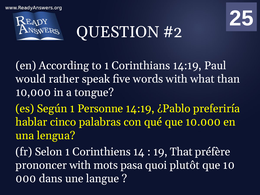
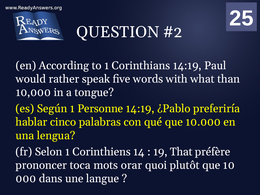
prononcer with: with -> toca
pasa: pasa -> orar
